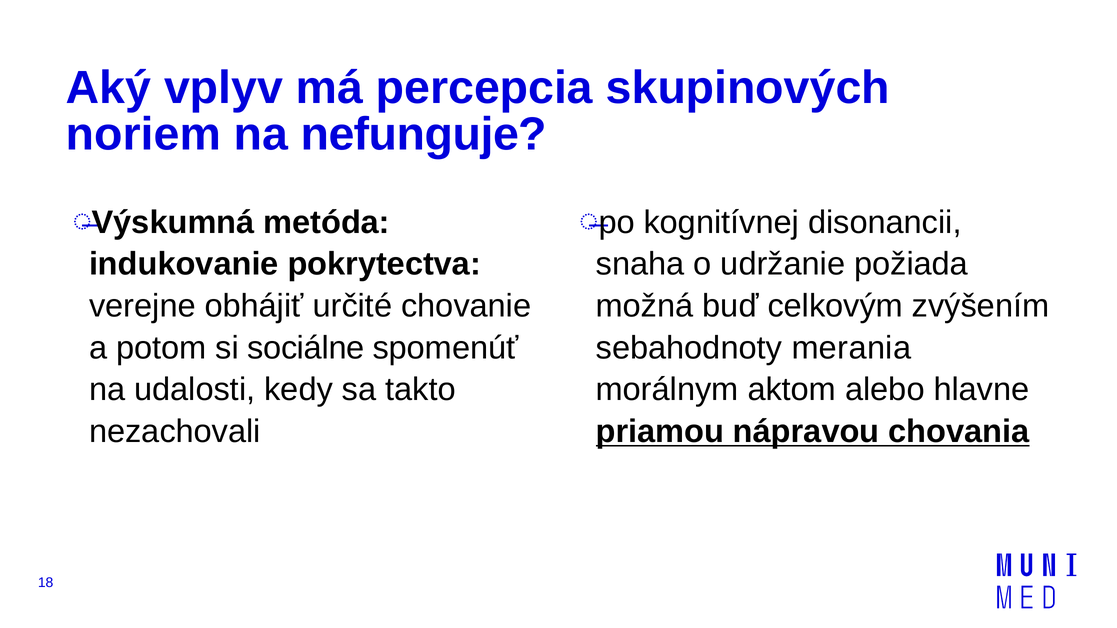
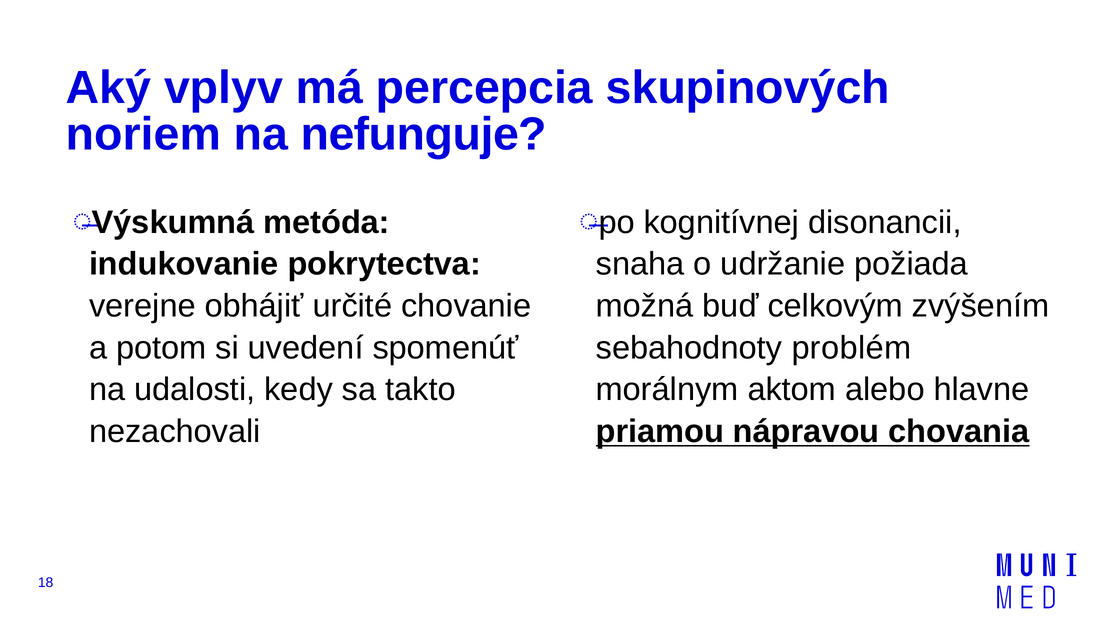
sociálne: sociálne -> uvedení
merania: merania -> problém
